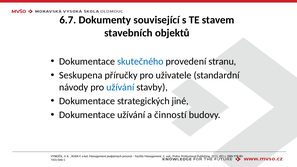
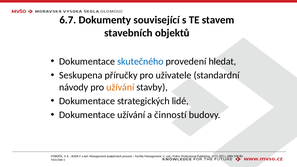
stranu: stranu -> hledat
užívání at (120, 87) colour: blue -> orange
jiné: jiné -> lidé
